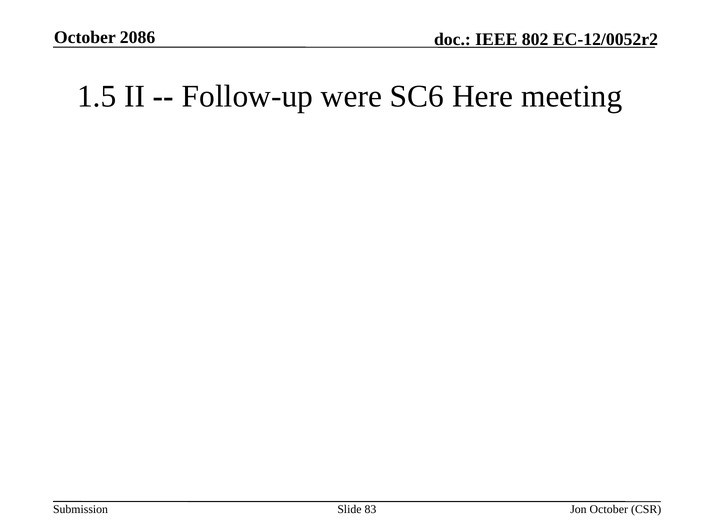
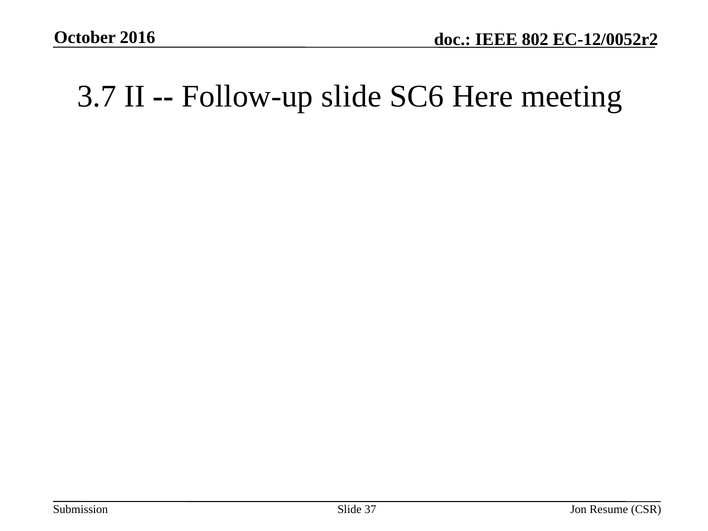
2086: 2086 -> 2016
1.5: 1.5 -> 3.7
Follow-up were: were -> slide
83: 83 -> 37
Jon October: October -> Resume
